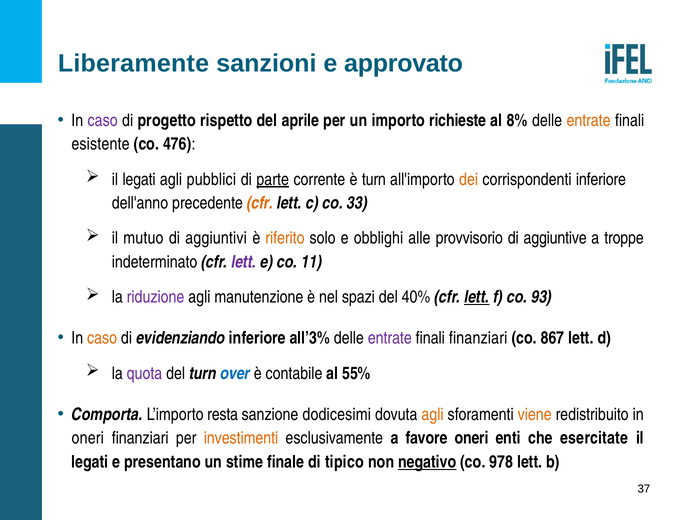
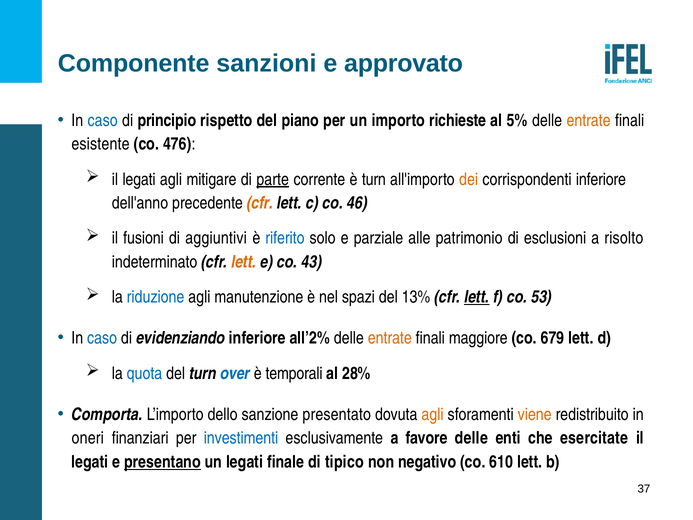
Liberamente: Liberamente -> Componente
caso at (103, 120) colour: purple -> blue
progetto: progetto -> principio
aprile: aprile -> piano
8%: 8% -> 5%
pubblici: pubblici -> mitigare
33: 33 -> 46
mutuo: mutuo -> fusioni
riferito colour: orange -> blue
obblighi: obblighi -> parziale
provvisorio: provvisorio -> patrimonio
aggiuntive: aggiuntive -> esclusioni
troppe: troppe -> risolto
lett at (244, 262) colour: purple -> orange
11: 11 -> 43
riduzione colour: purple -> blue
40%: 40% -> 13%
93: 93 -> 53
caso at (102, 338) colour: orange -> blue
all’3%: all’3% -> all’2%
entrate at (390, 338) colour: purple -> orange
finali finanziari: finanziari -> maggiore
867: 867 -> 679
quota colour: purple -> blue
contabile: contabile -> temporali
55%: 55% -> 28%
resta: resta -> dello
dodicesimi: dodicesimi -> presentato
investimenti colour: orange -> blue
favore oneri: oneri -> delle
presentano underline: none -> present
un stime: stime -> legati
negativo underline: present -> none
978: 978 -> 610
